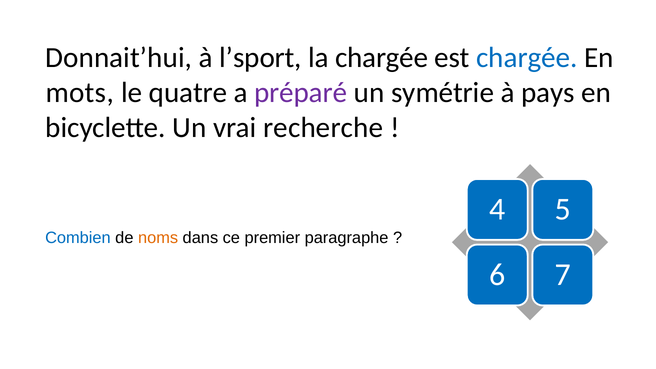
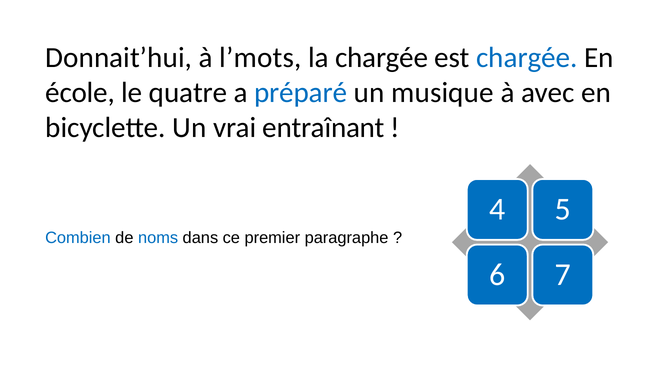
l’sport: l’sport -> l’mots
mots: mots -> école
préparé colour: purple -> blue
symétrie: symétrie -> musique
pays: pays -> avec
recherche: recherche -> entraînant
noms colour: orange -> blue
